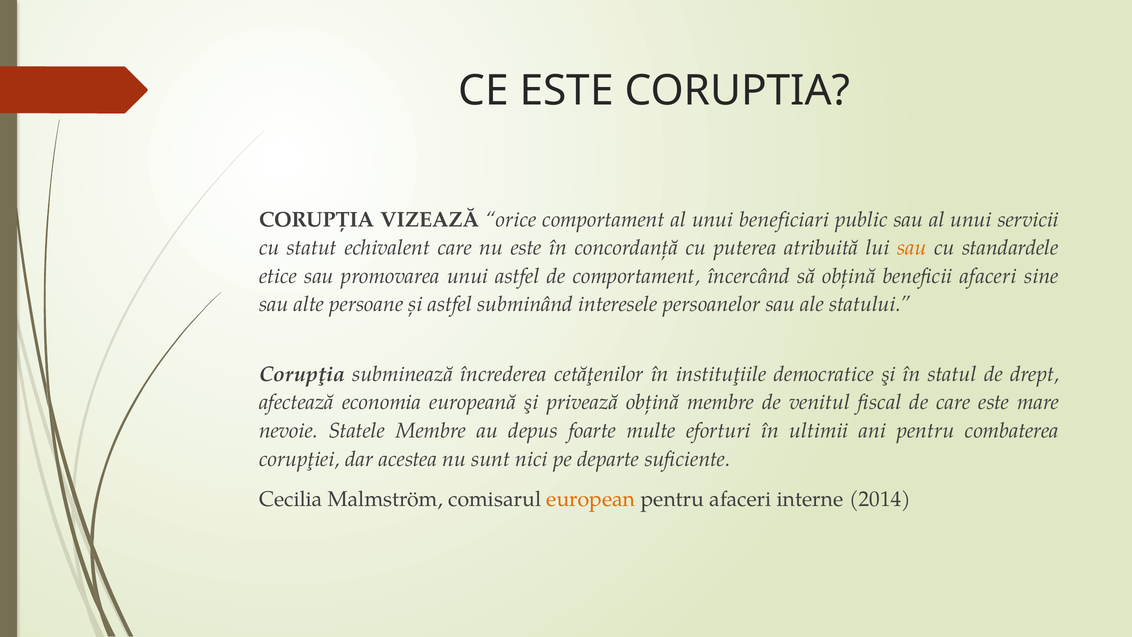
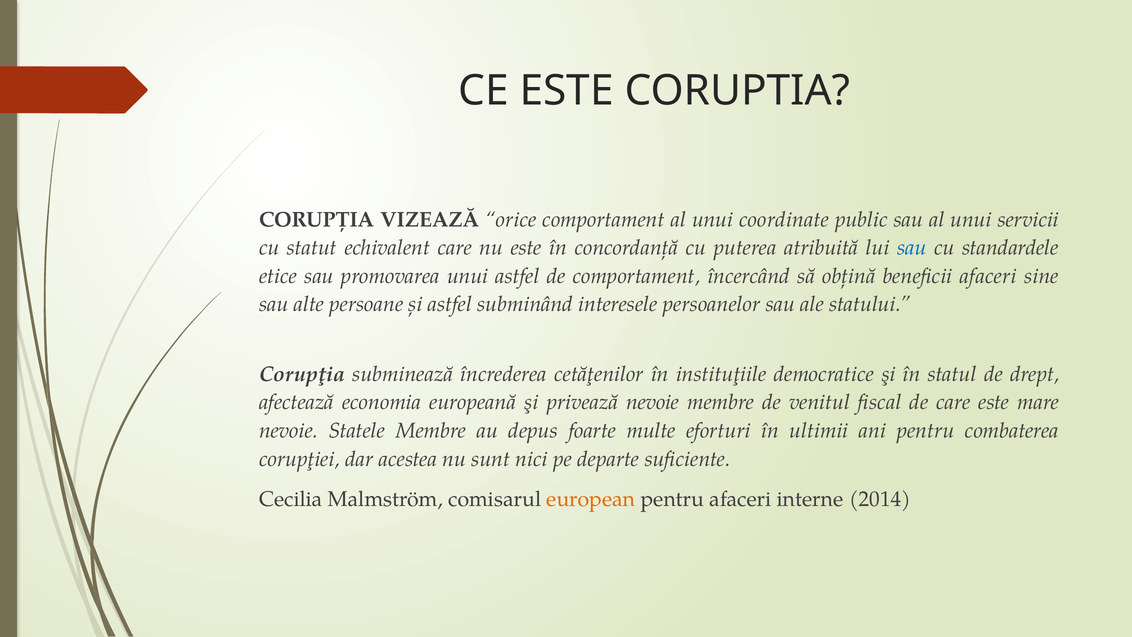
beneficiari: beneficiari -> coordinate
sau at (912, 248) colour: orange -> blue
privează obţină: obţină -> nevoie
